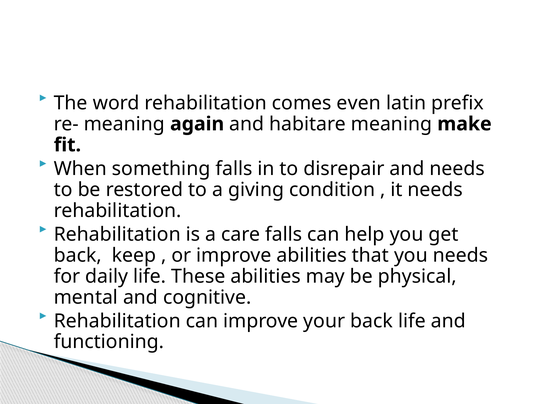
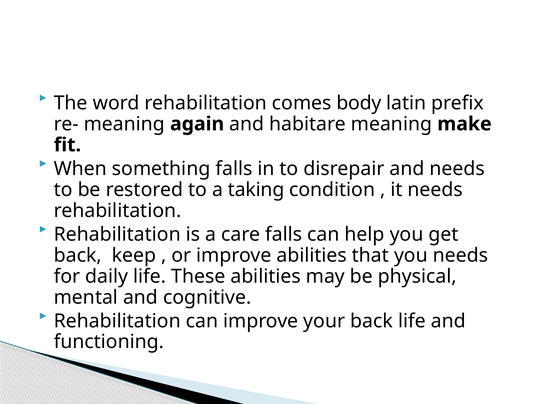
even: even -> body
giving: giving -> taking
